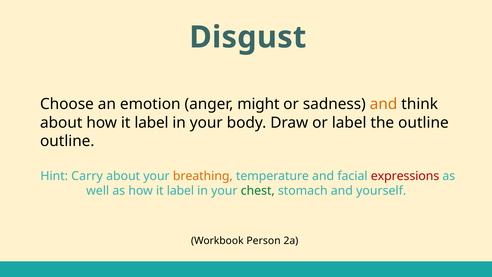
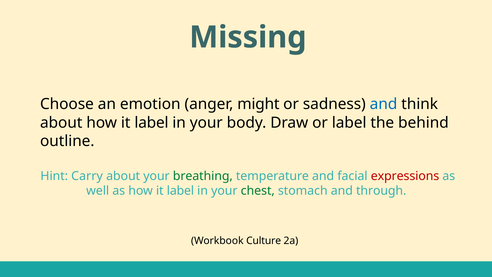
Disgust: Disgust -> Missing
and at (384, 104) colour: orange -> blue
the outline: outline -> behind
breathing colour: orange -> green
yourself: yourself -> through
Person: Person -> Culture
